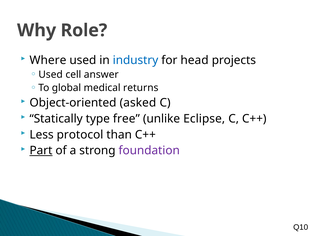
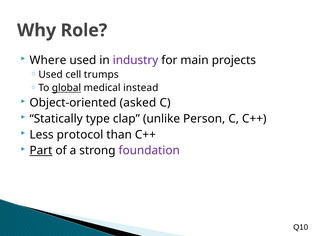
industry colour: blue -> purple
head: head -> main
answer: answer -> trumps
global underline: none -> present
returns: returns -> instead
free: free -> clap
Eclipse: Eclipse -> Person
